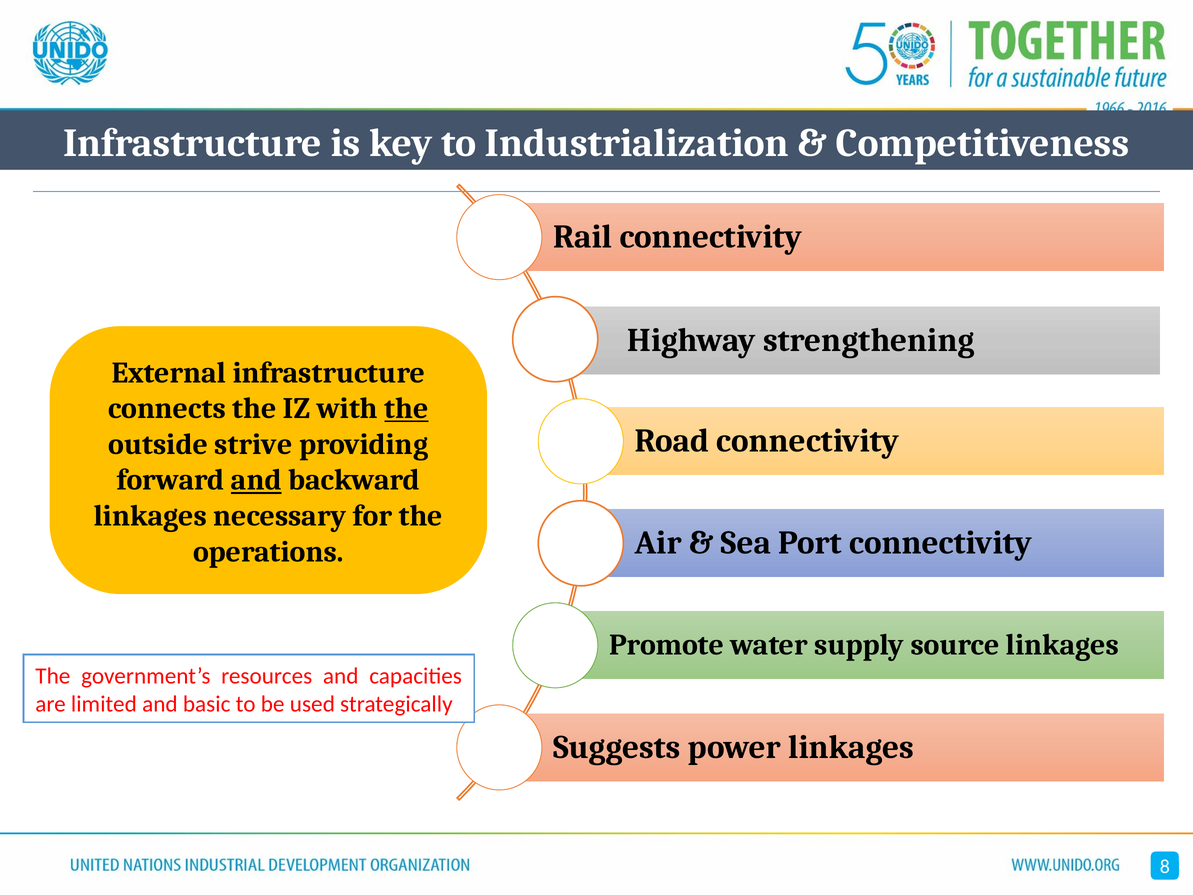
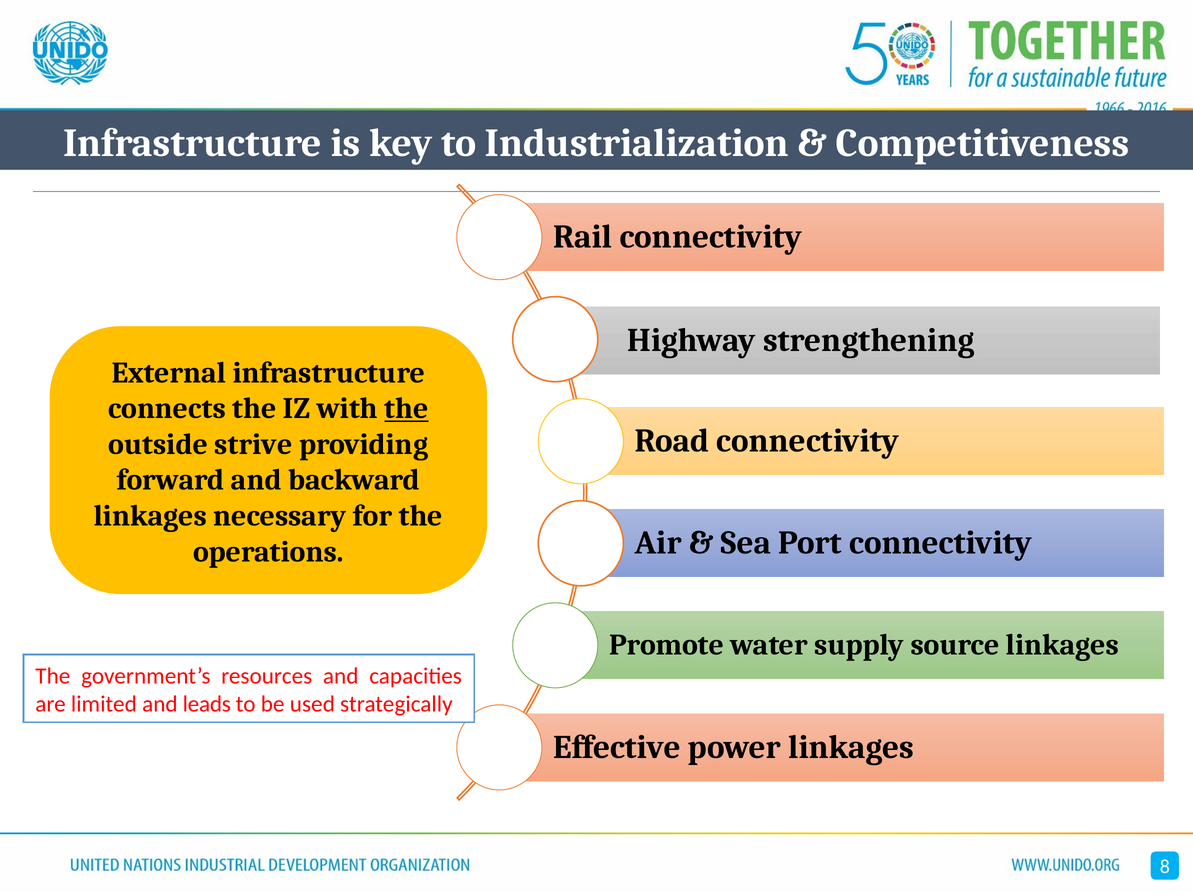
and at (256, 480) underline: present -> none
basic: basic -> leads
Suggests: Suggests -> Effective
